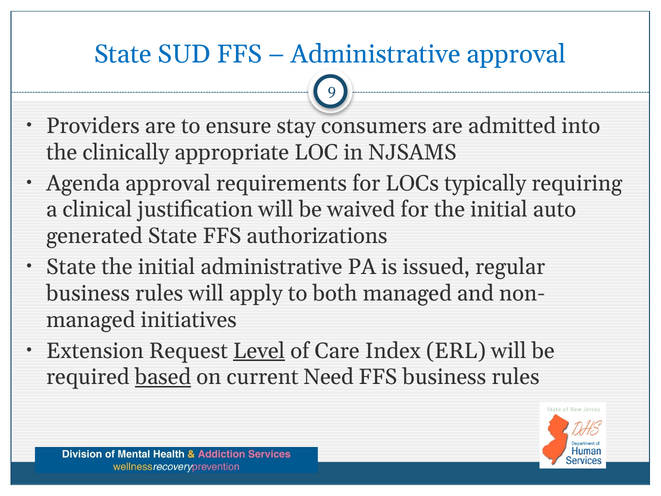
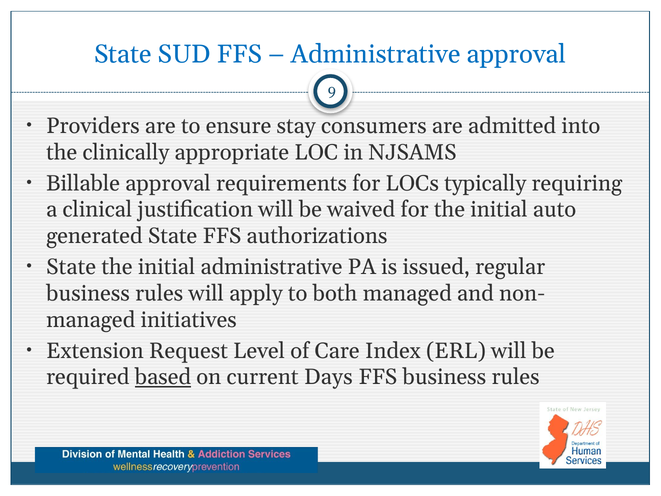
Agenda: Agenda -> Billable
Level underline: present -> none
Need: Need -> Days
